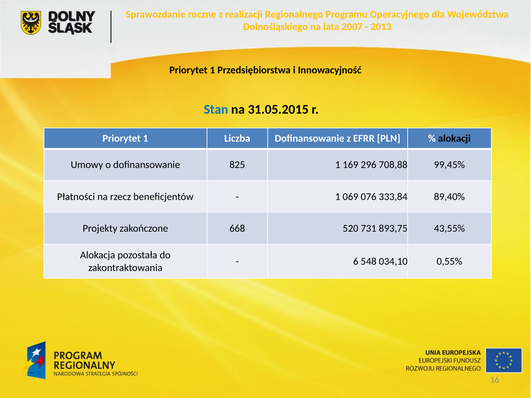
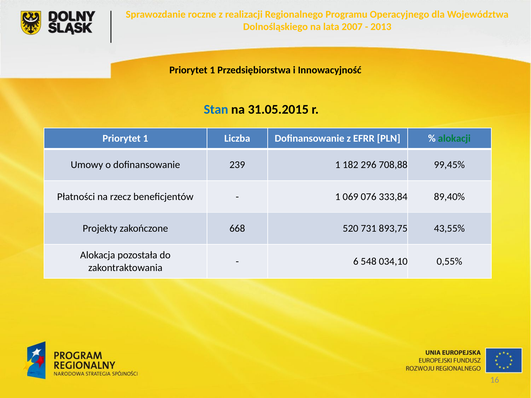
alokacji colour: black -> green
825: 825 -> 239
169: 169 -> 182
